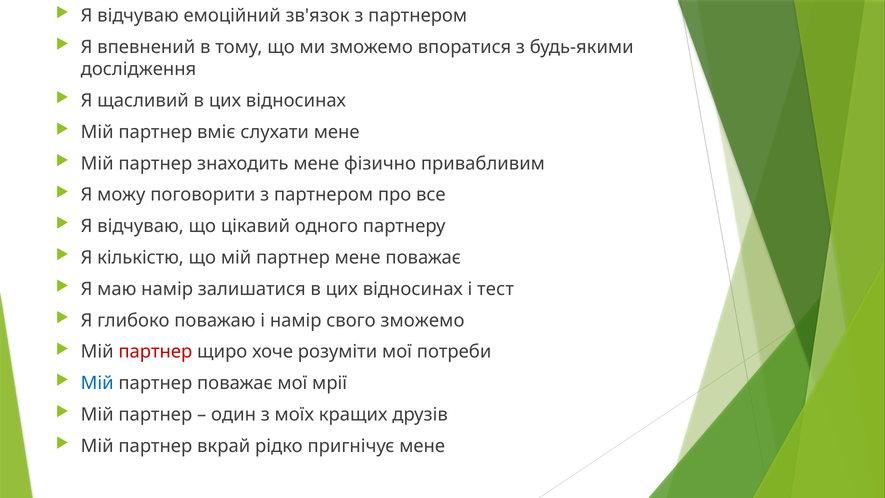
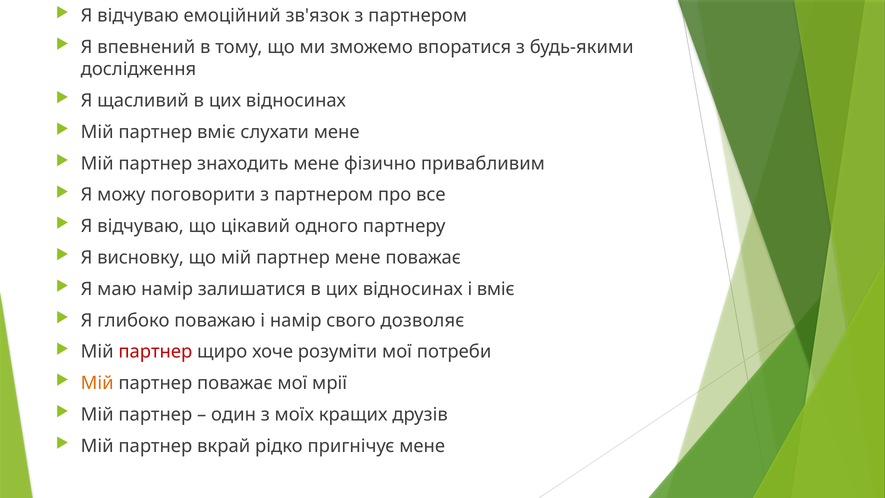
кількістю: кількістю -> висновку
і тест: тест -> вміє
свого зможемо: зможемо -> дозволяє
Мій at (97, 383) colour: blue -> orange
